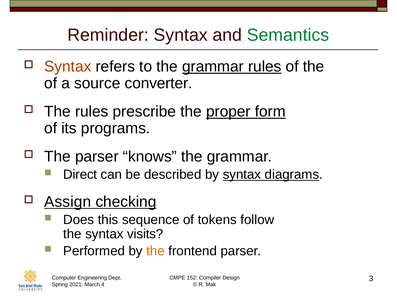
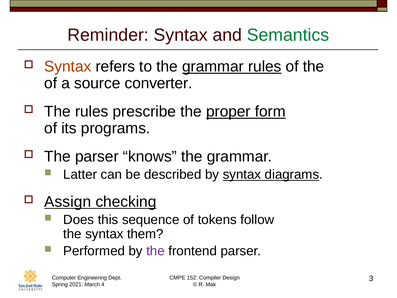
Direct: Direct -> Latter
visits: visits -> them
the at (155, 251) colour: orange -> purple
